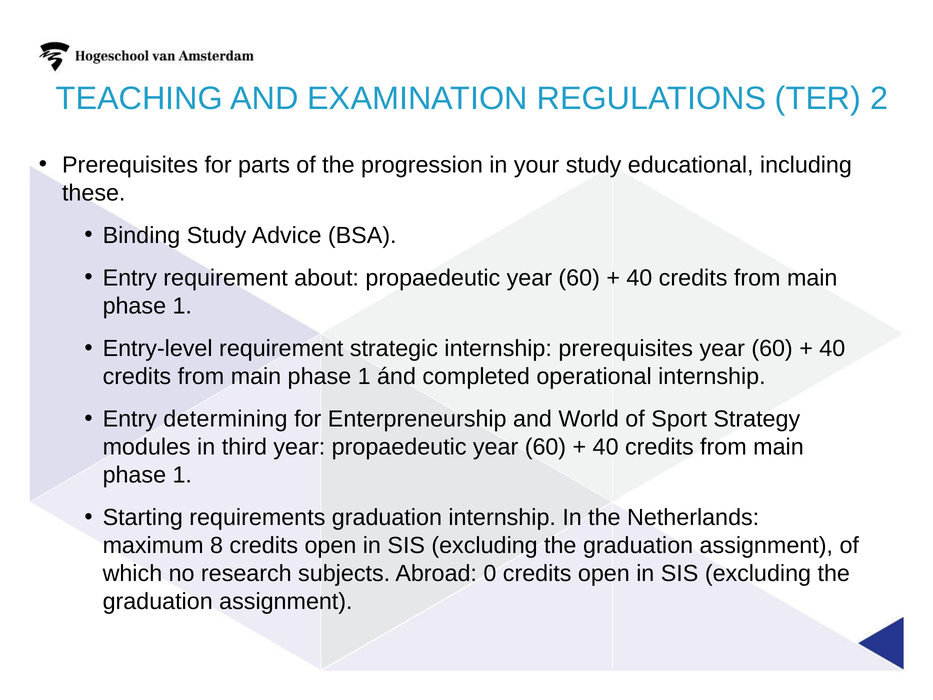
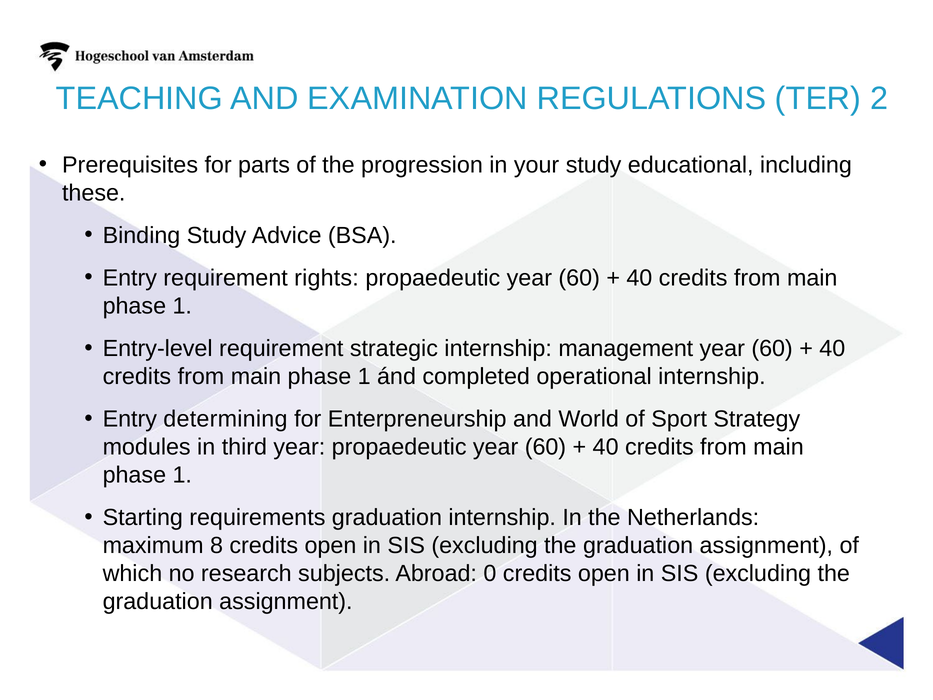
about: about -> rights
internship prerequisites: prerequisites -> management
